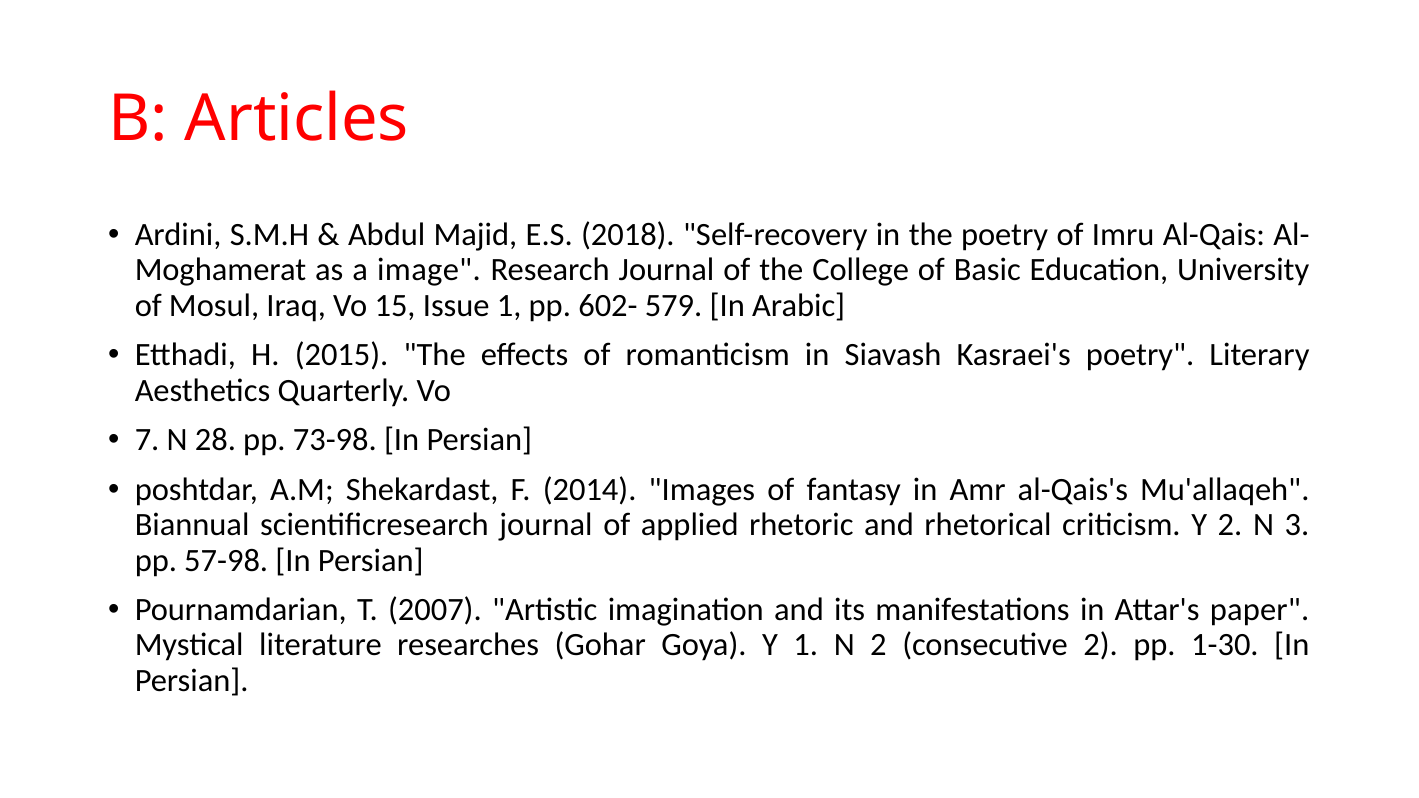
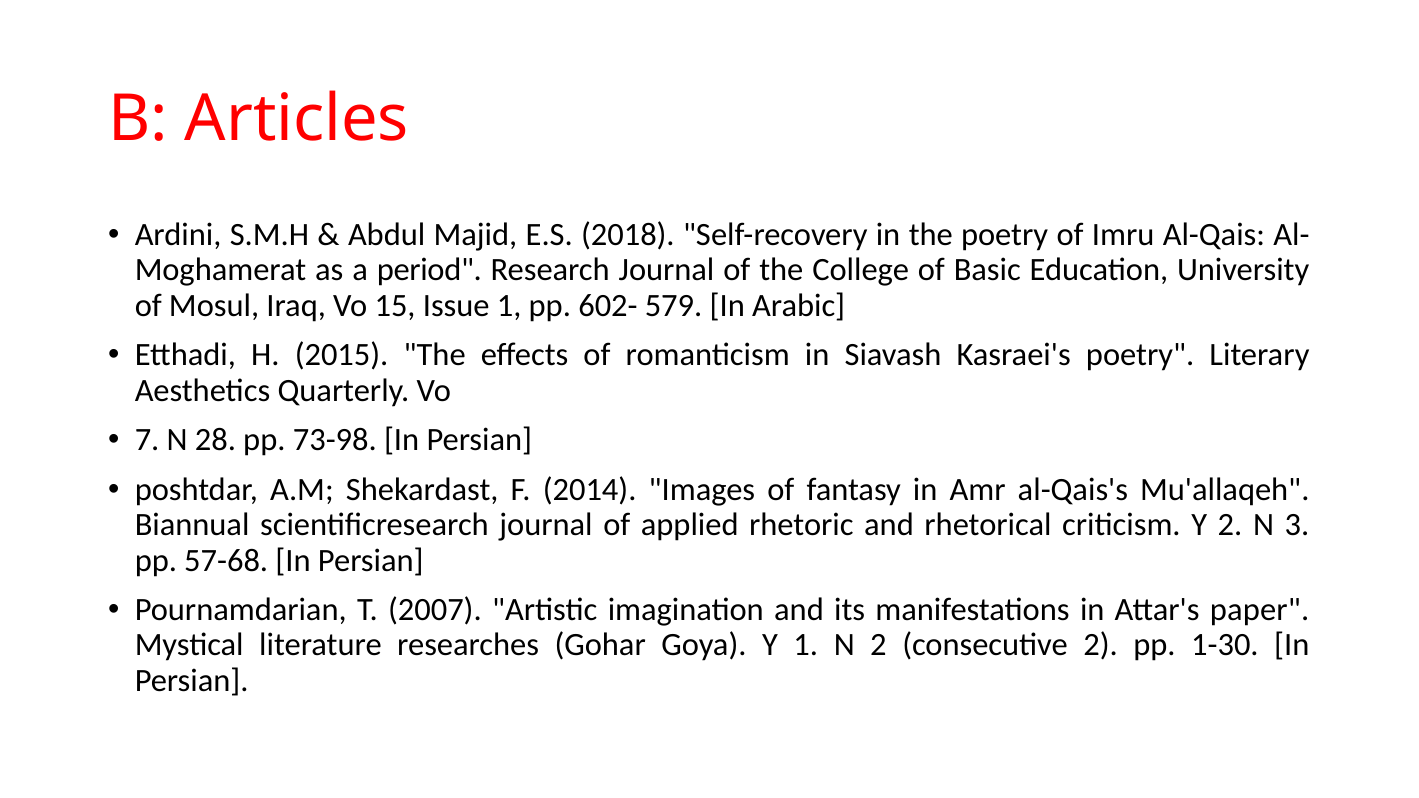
image: image -> period
57-98: 57-98 -> 57-68
